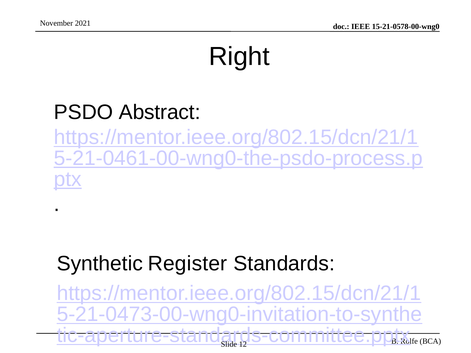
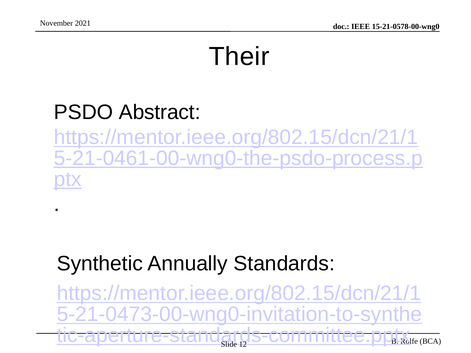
Right: Right -> Their
Register: Register -> Annually
